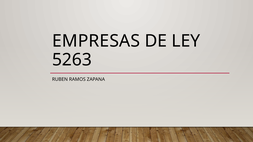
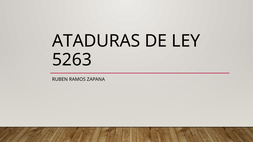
EMPRESAS: EMPRESAS -> ATADURAS
